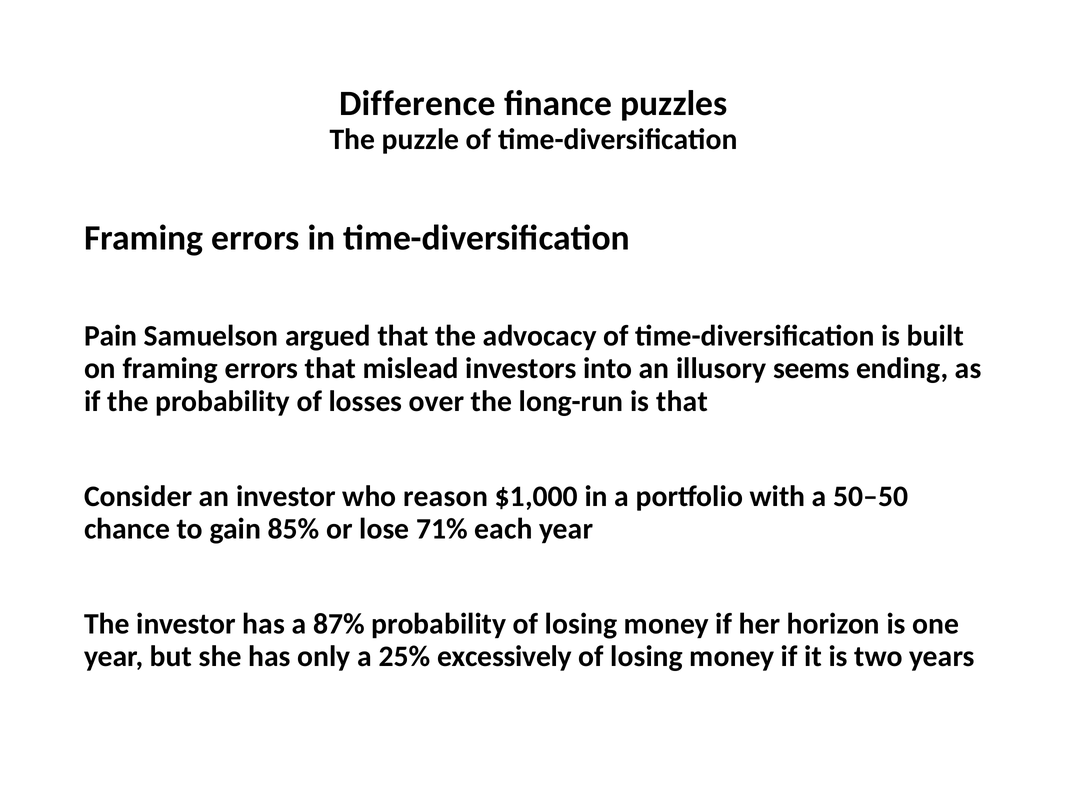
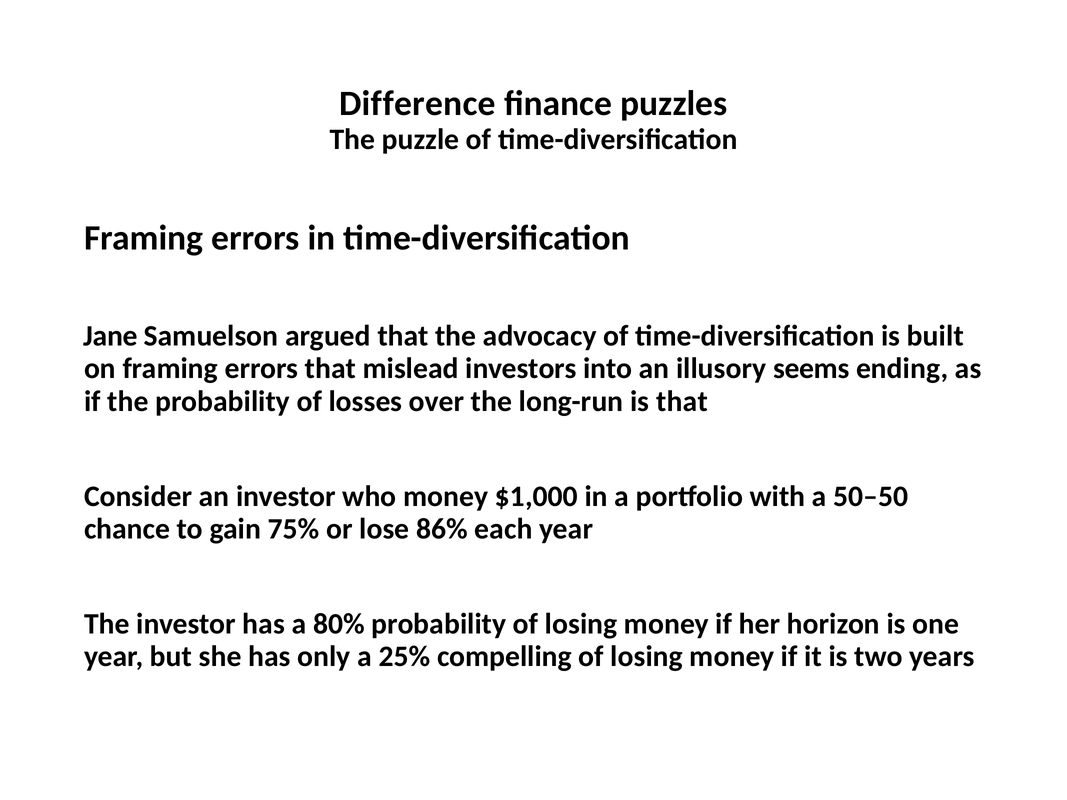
Pain: Pain -> Jane
who reason: reason -> money
85%: 85% -> 75%
71%: 71% -> 86%
87%: 87% -> 80%
excessively: excessively -> compelling
